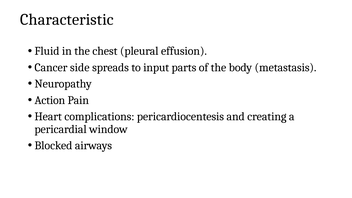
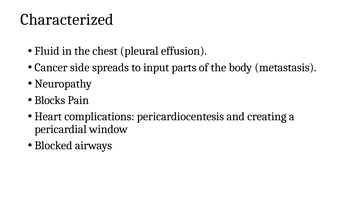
Characteristic: Characteristic -> Characterized
Action: Action -> Blocks
